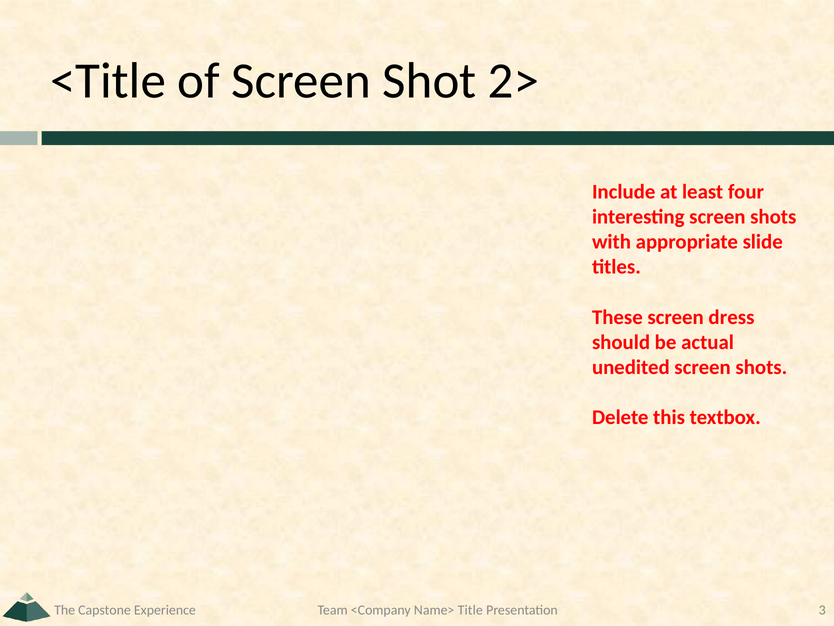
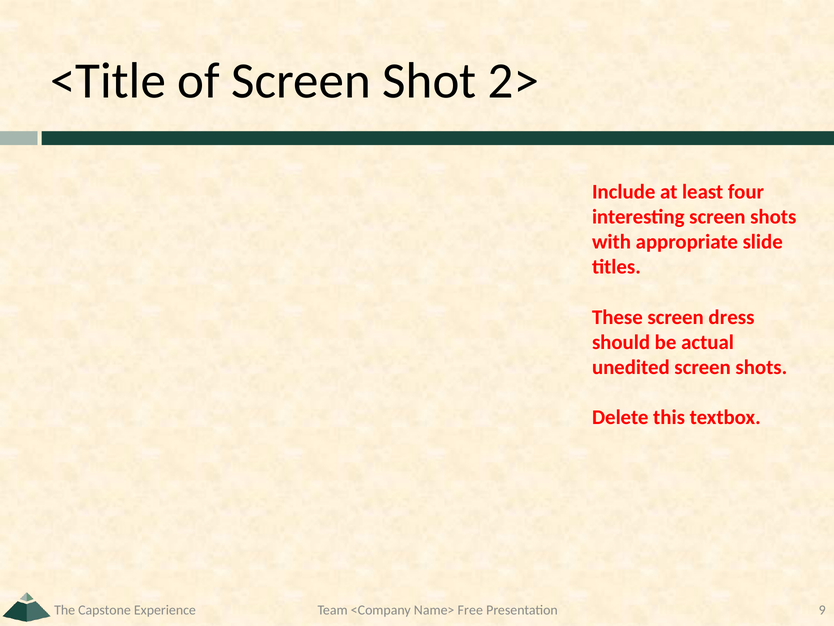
Title: Title -> Free
3: 3 -> 9
